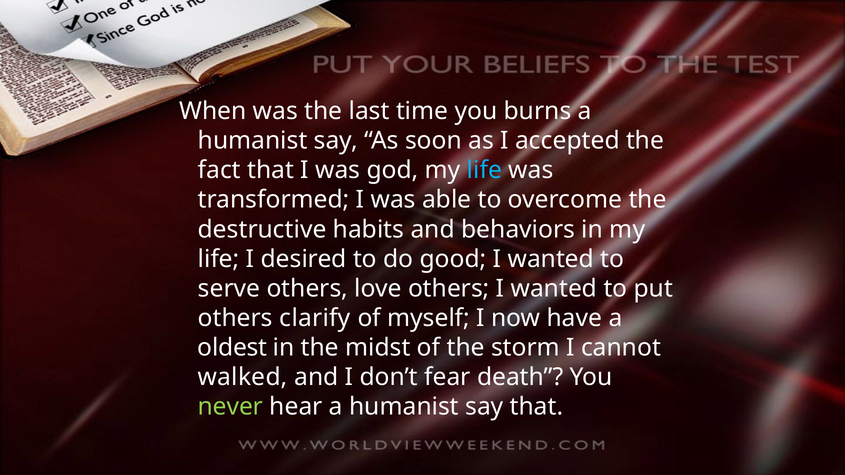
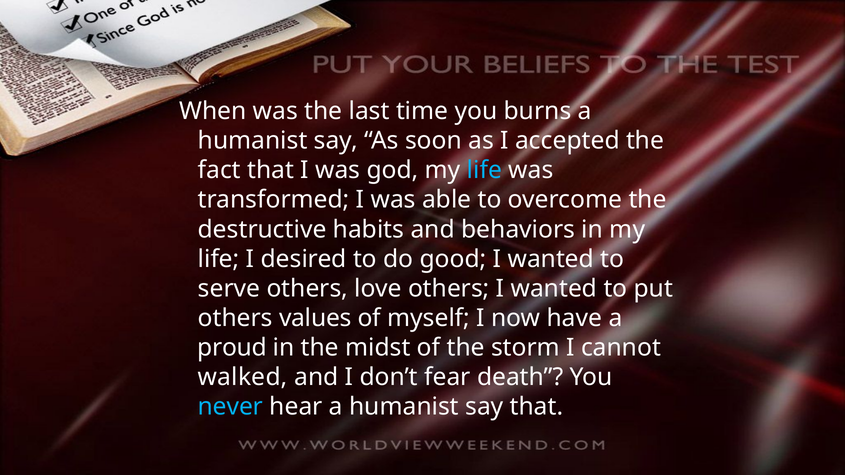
clarify: clarify -> values
oldest: oldest -> proud
never colour: light green -> light blue
